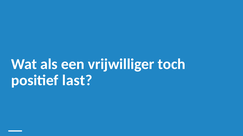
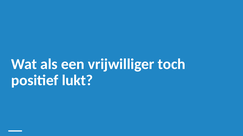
last: last -> lukt
